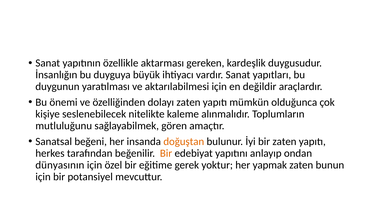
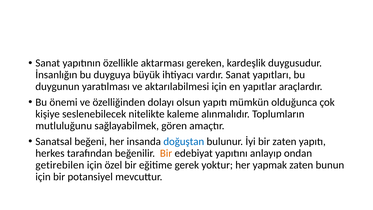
değildir: değildir -> yapıtlar
dolayı zaten: zaten -> olsun
doğuştan colour: orange -> blue
dünyasının: dünyasının -> getirebilen
